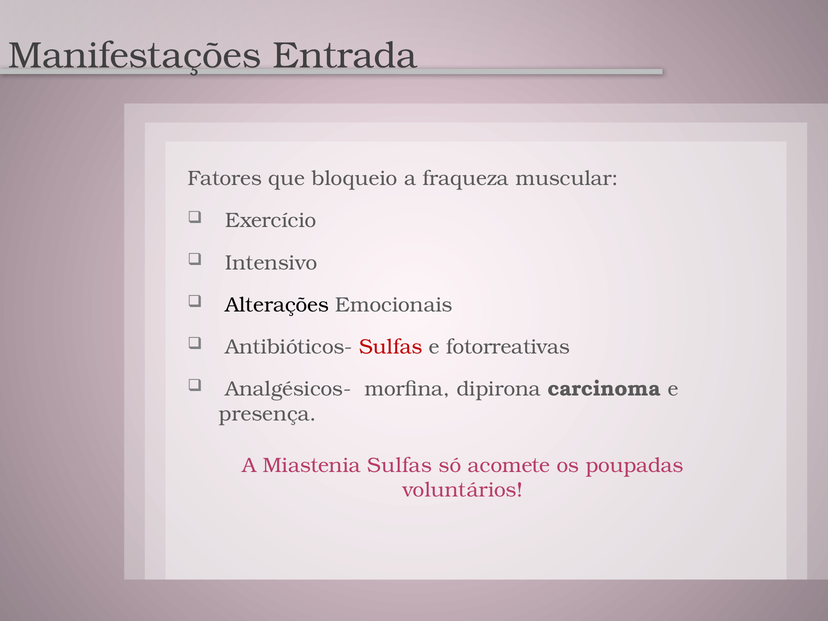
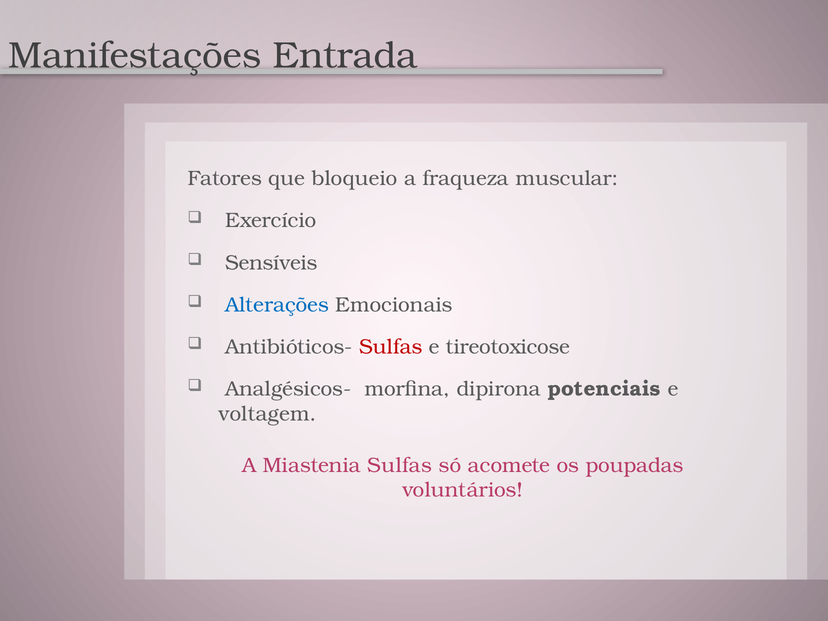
Intensivo: Intensivo -> Sensíveis
Alterações colour: black -> blue
fotorreativas: fotorreativas -> tireotoxicose
carcinoma: carcinoma -> potenciais
presença: presença -> voltagem
